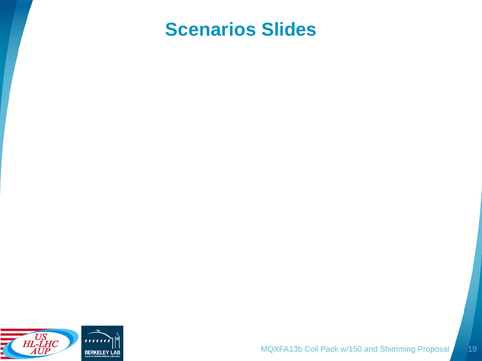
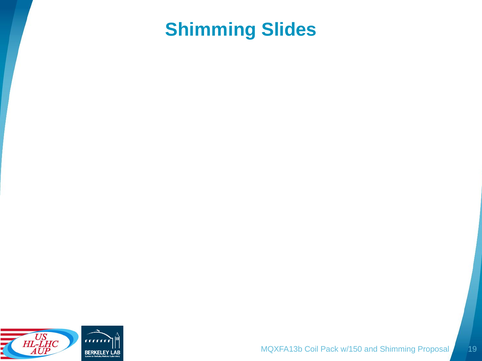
Scenarios at (211, 30): Scenarios -> Shimming
